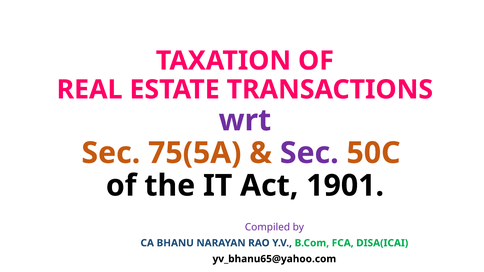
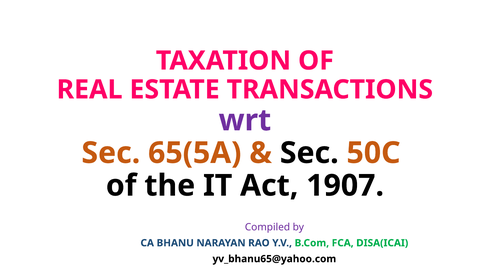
75(5A: 75(5A -> 65(5A
Sec at (309, 153) colour: purple -> black
1901: 1901 -> 1907
